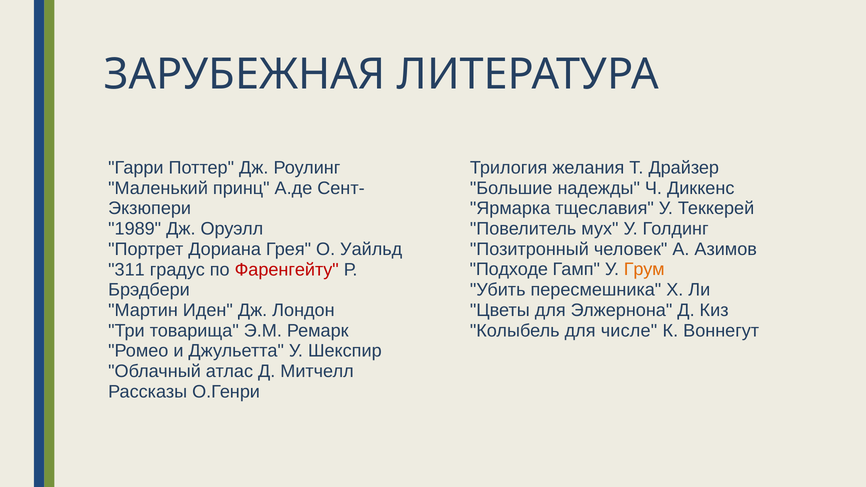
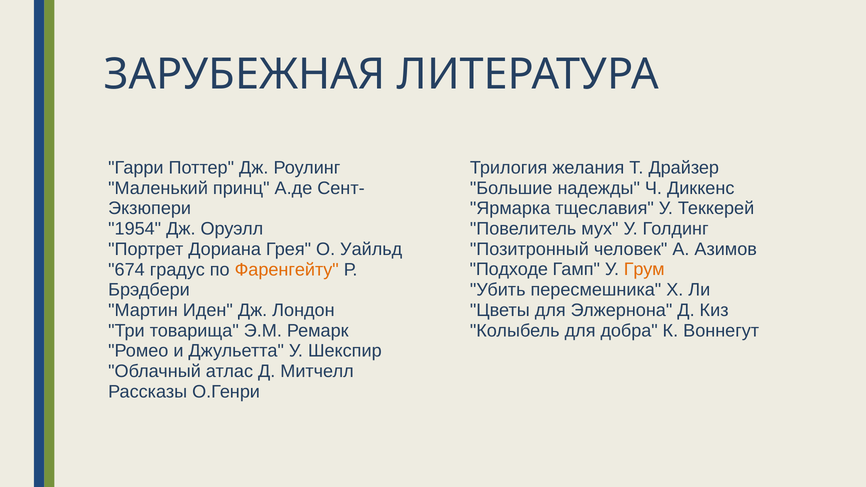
1989: 1989 -> 1954
311: 311 -> 674
Фаренгейту colour: red -> orange
числе: числе -> добра
